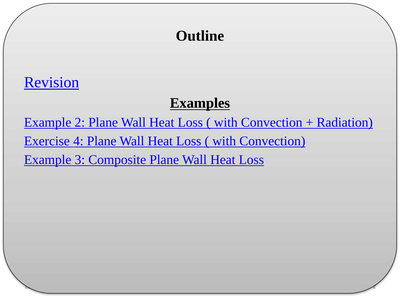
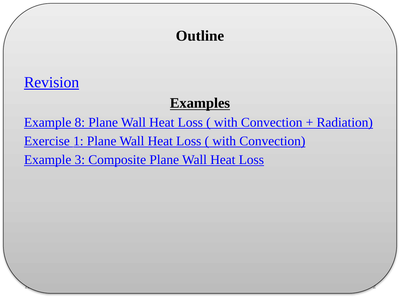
Example 2: 2 -> 8
4: 4 -> 1
